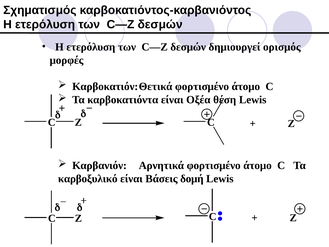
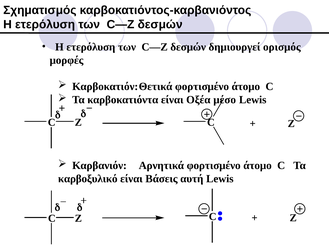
θέση: θέση -> μέσο
δομή: δομή -> αυτή
